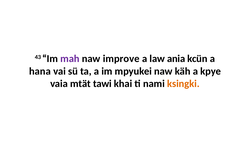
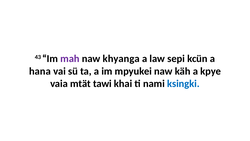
improve: improve -> khyanga
ania: ania -> sepi
ksingki colour: orange -> blue
